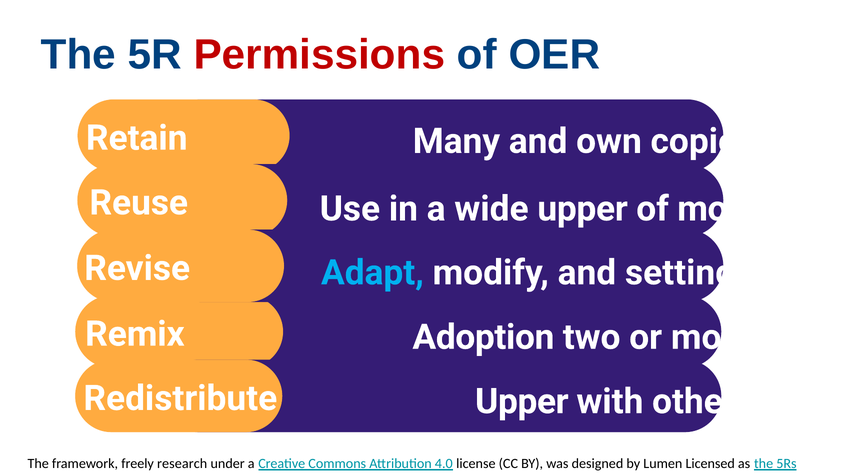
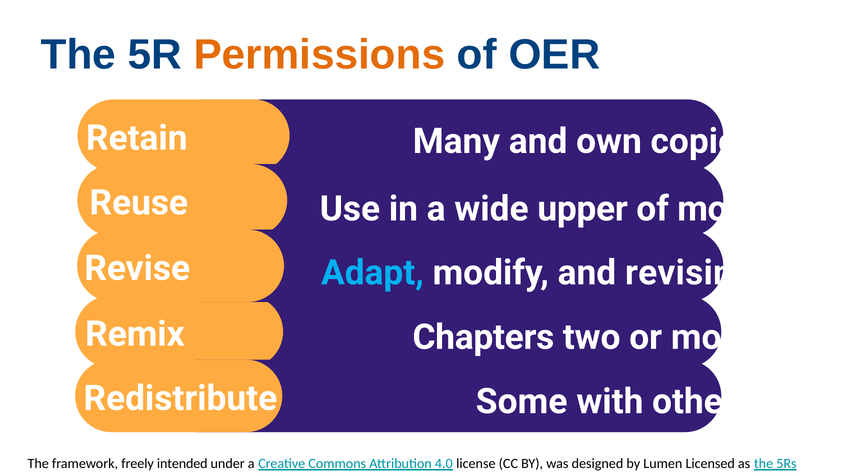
Permissions colour: red -> orange
settings: settings -> revising
Adoption: Adoption -> Chapters
Upper at (522, 402): Upper -> Some
research: research -> intended
